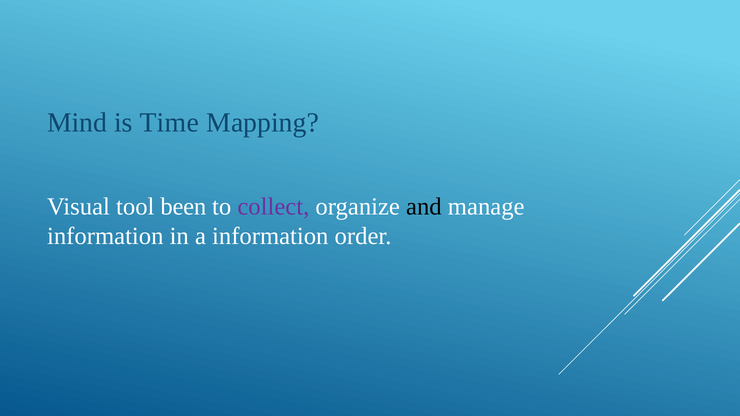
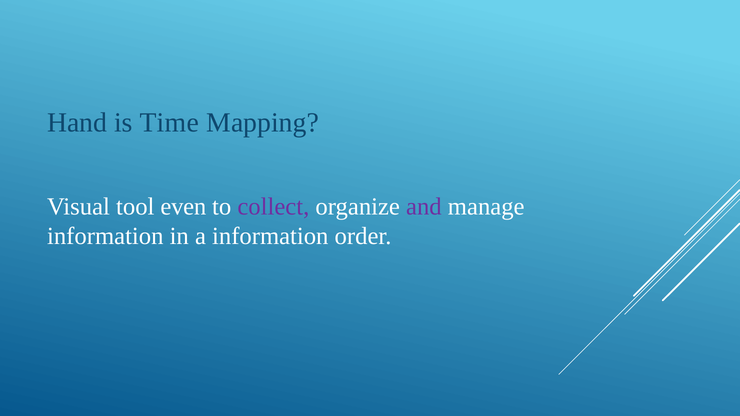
Mind: Mind -> Hand
been: been -> even
and colour: black -> purple
